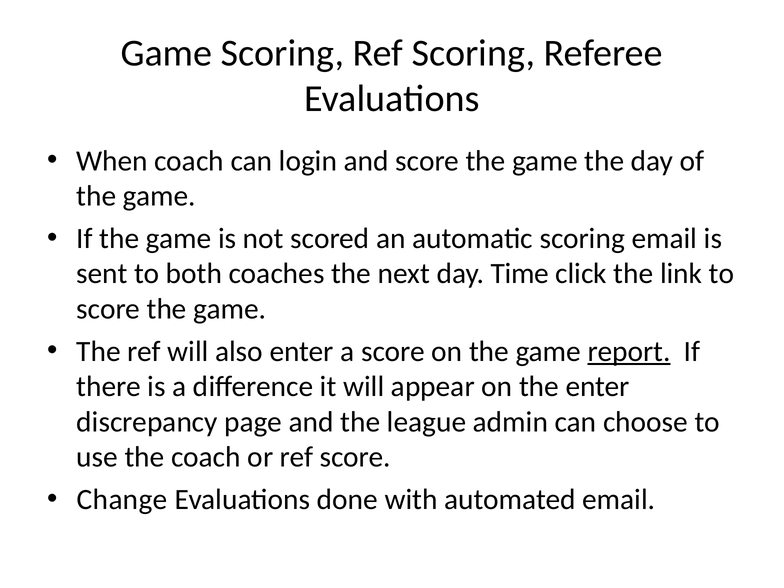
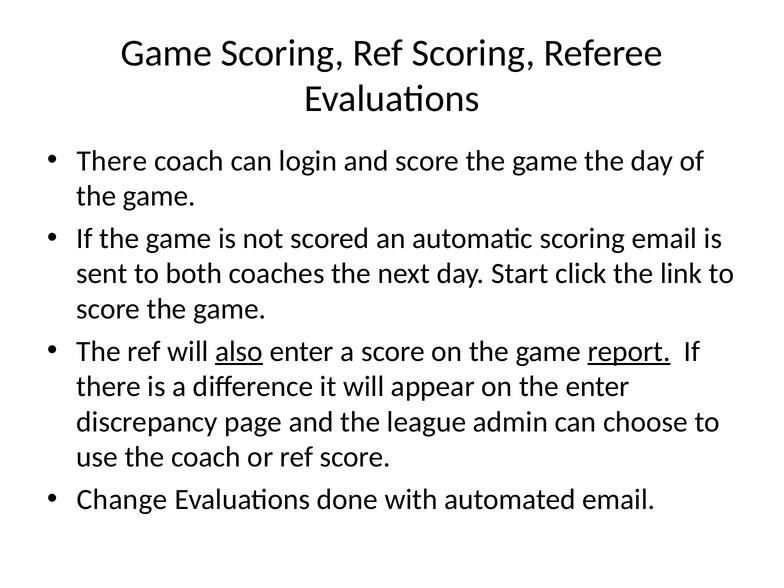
When at (112, 161): When -> There
Time: Time -> Start
also underline: none -> present
